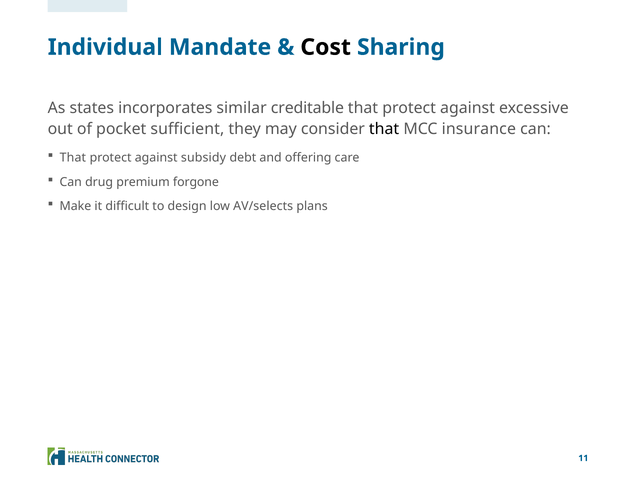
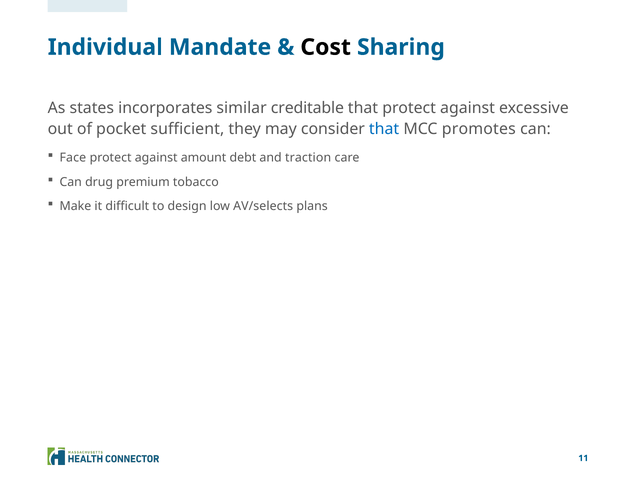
that at (384, 129) colour: black -> blue
insurance: insurance -> promotes
That at (73, 158): That -> Face
subsidy: subsidy -> amount
offering: offering -> traction
forgone: forgone -> tobacco
